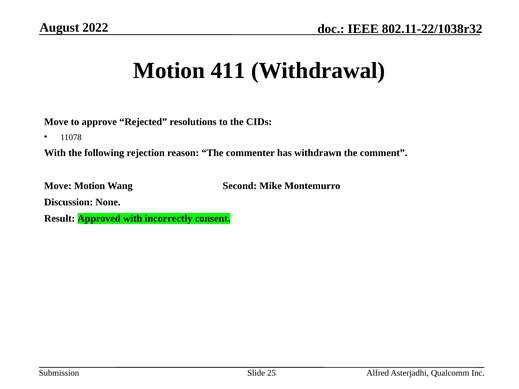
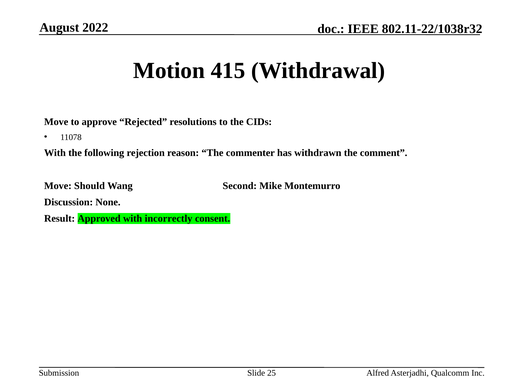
411: 411 -> 415
Move Motion: Motion -> Should
